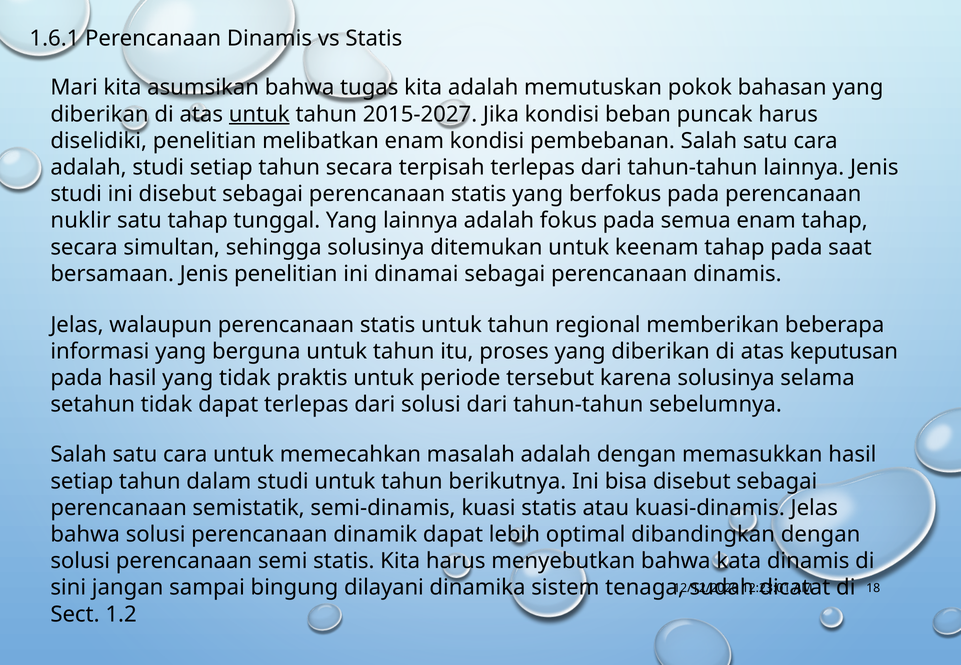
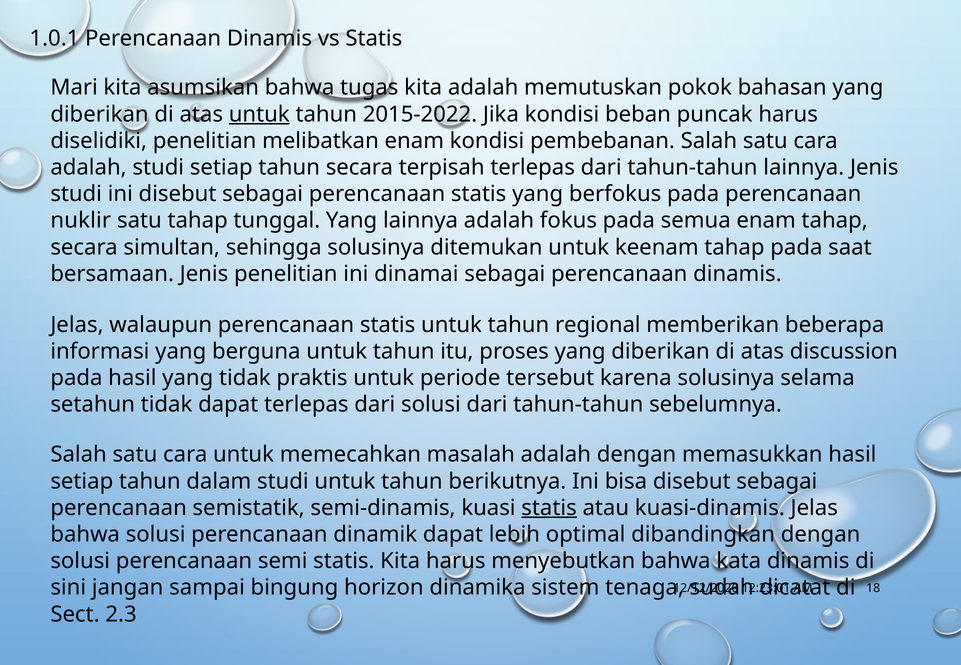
1.6.1: 1.6.1 -> 1.0.1
2015-2027: 2015-2027 -> 2015-2022
keputusan: keputusan -> discussion
statis at (549, 508) underline: none -> present
dilayani: dilayani -> horizon
1.2: 1.2 -> 2.3
